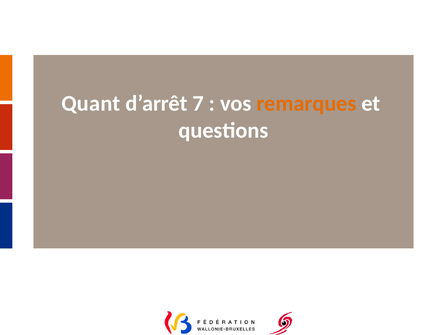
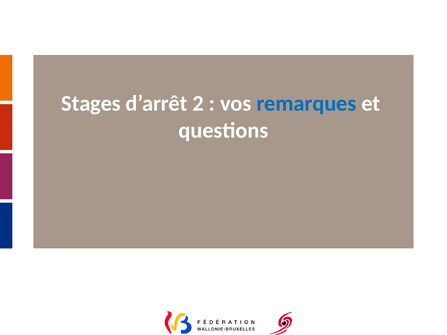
Quant: Quant -> Stages
7: 7 -> 2
remarques colour: orange -> blue
